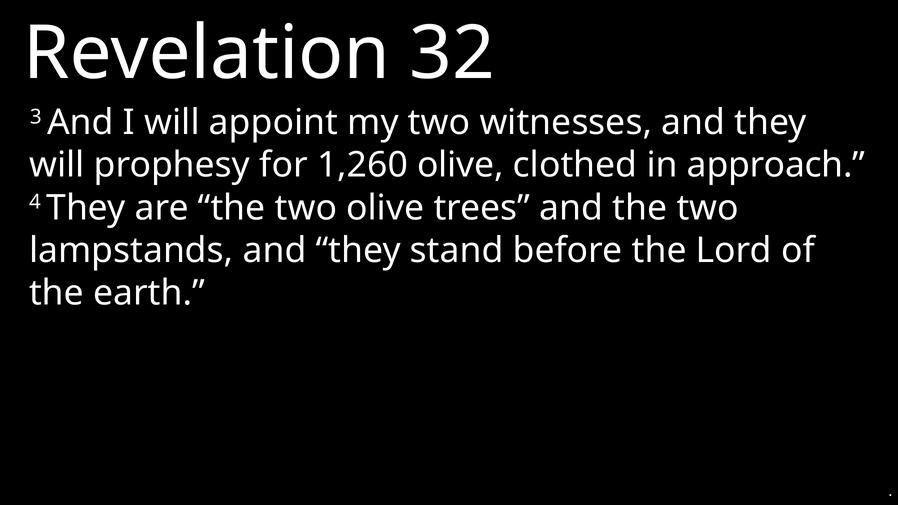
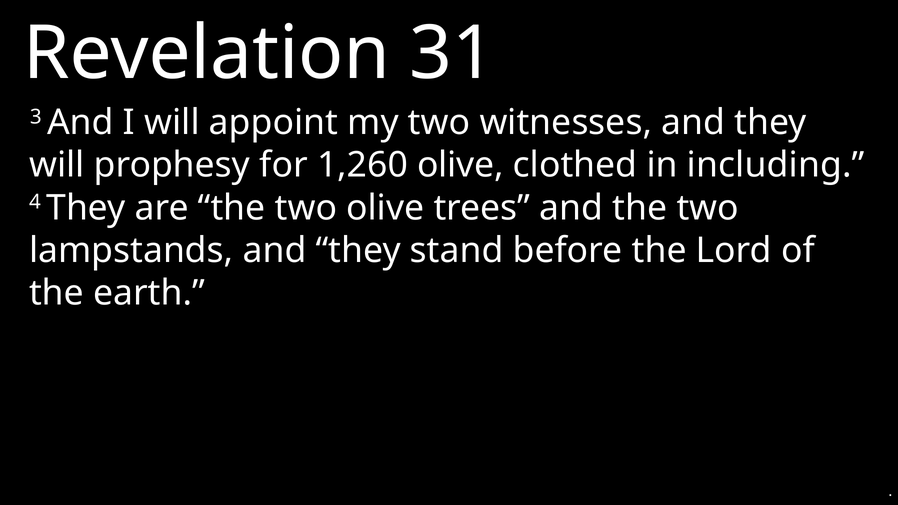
32: 32 -> 31
approach: approach -> including
